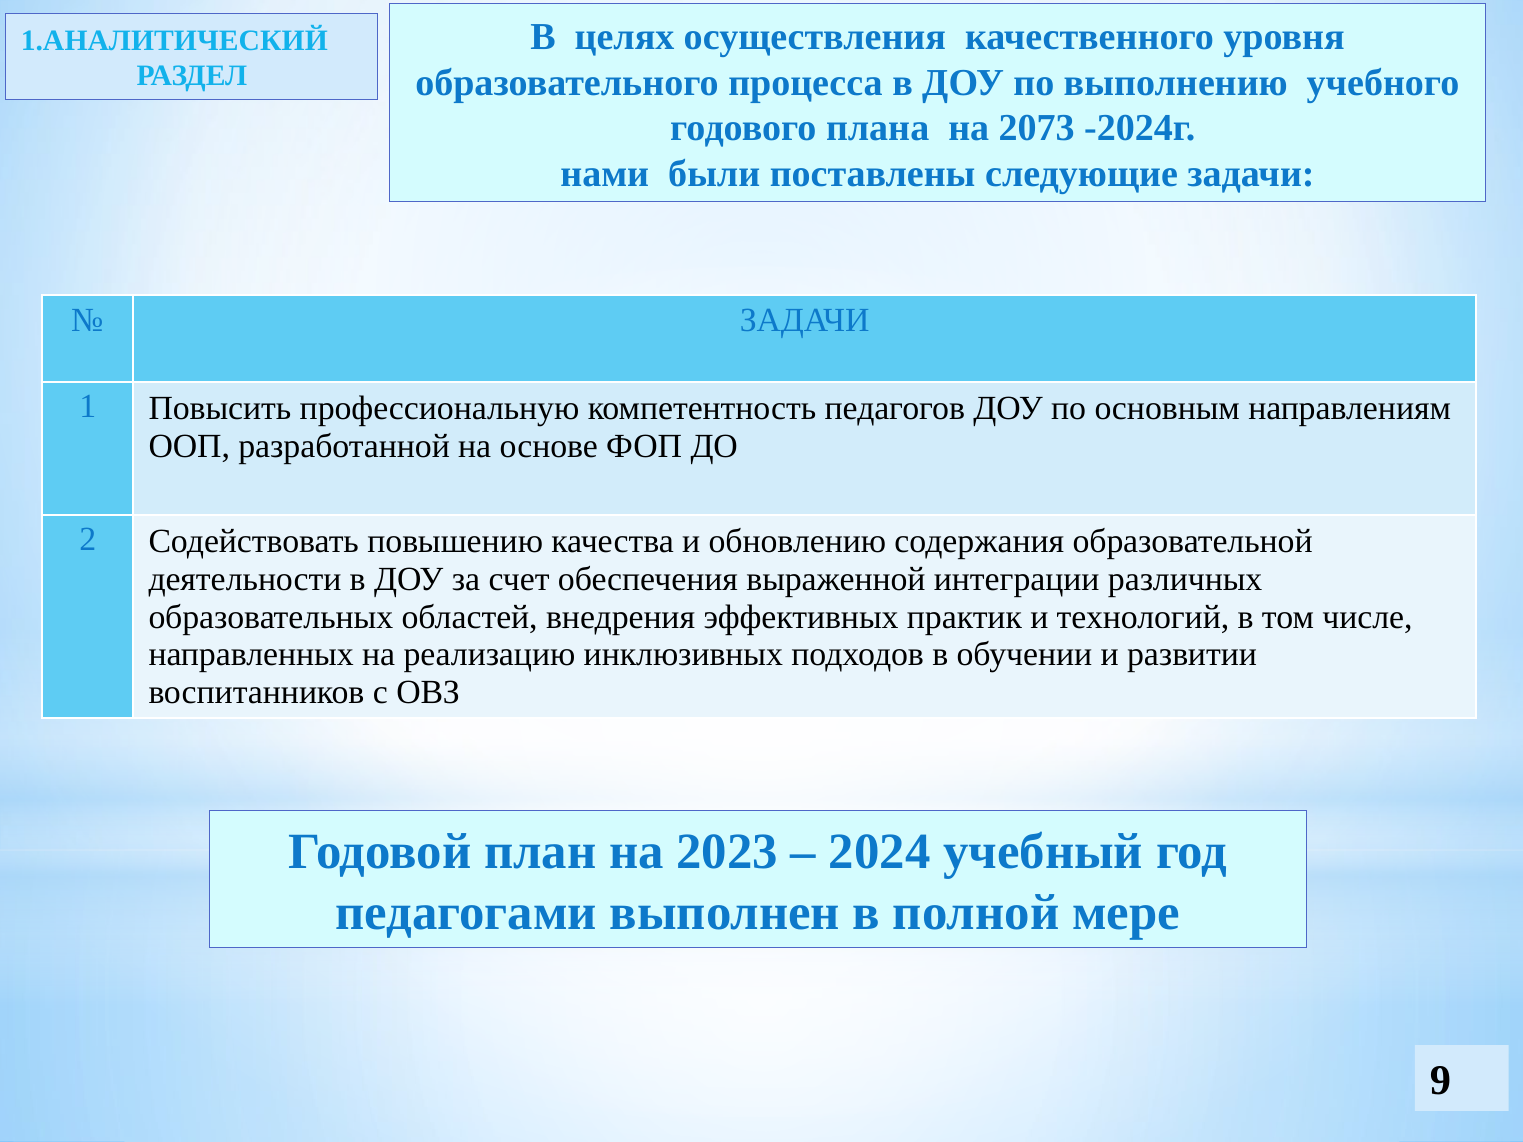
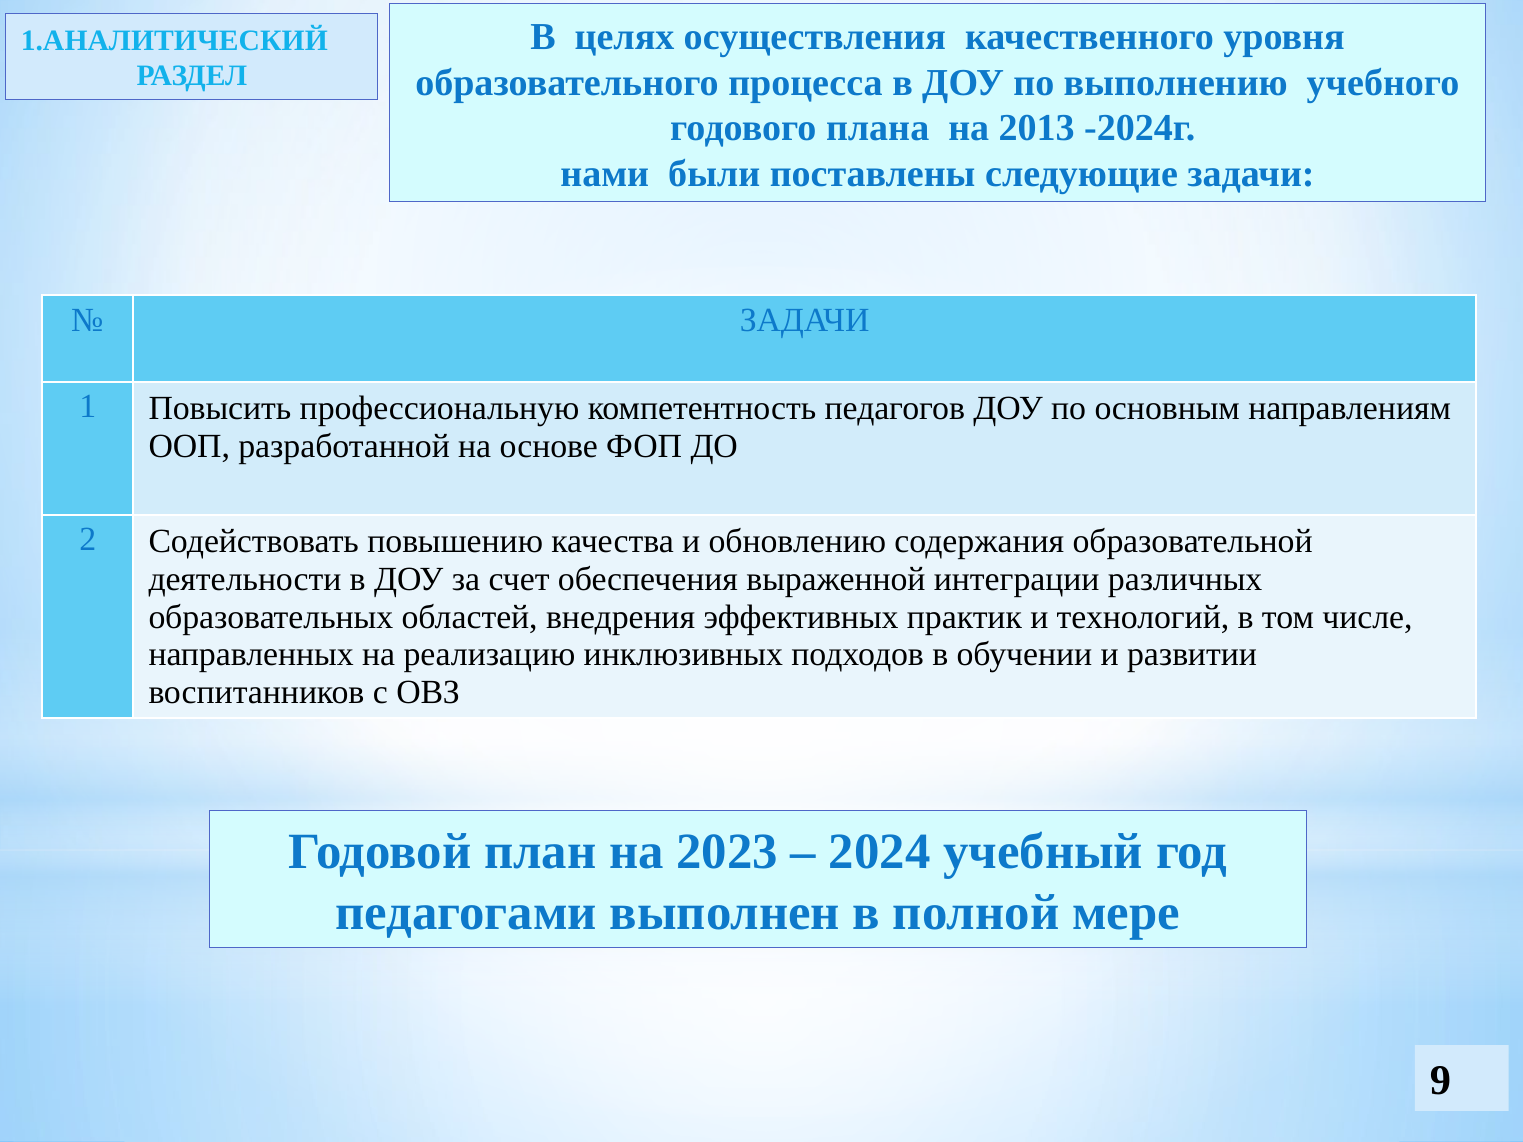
2073: 2073 -> 2013
